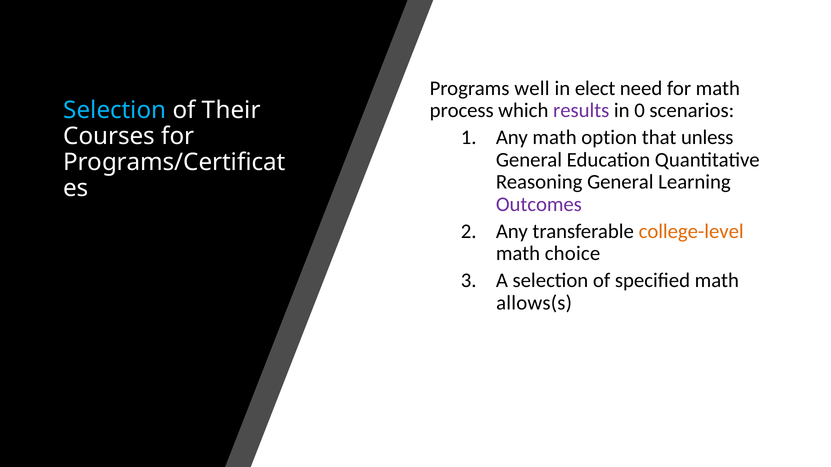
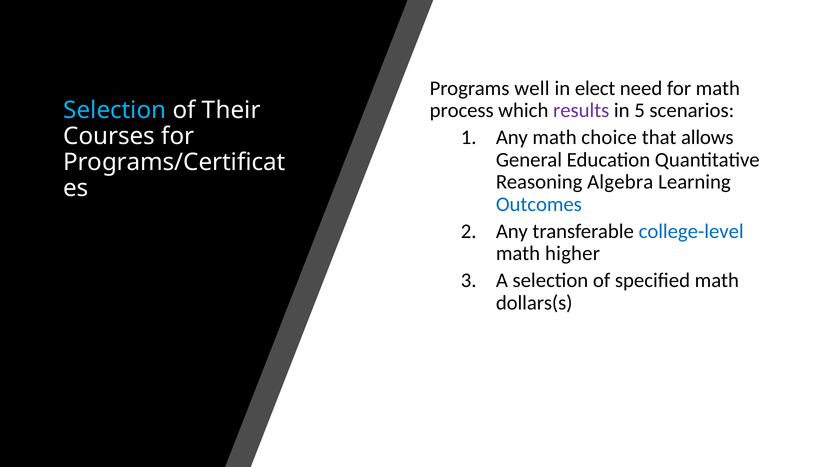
0: 0 -> 5
option: option -> choice
unless: unless -> allows
Reasoning General: General -> Algebra
Outcomes colour: purple -> blue
college-level colour: orange -> blue
choice: choice -> higher
allows(s: allows(s -> dollars(s
